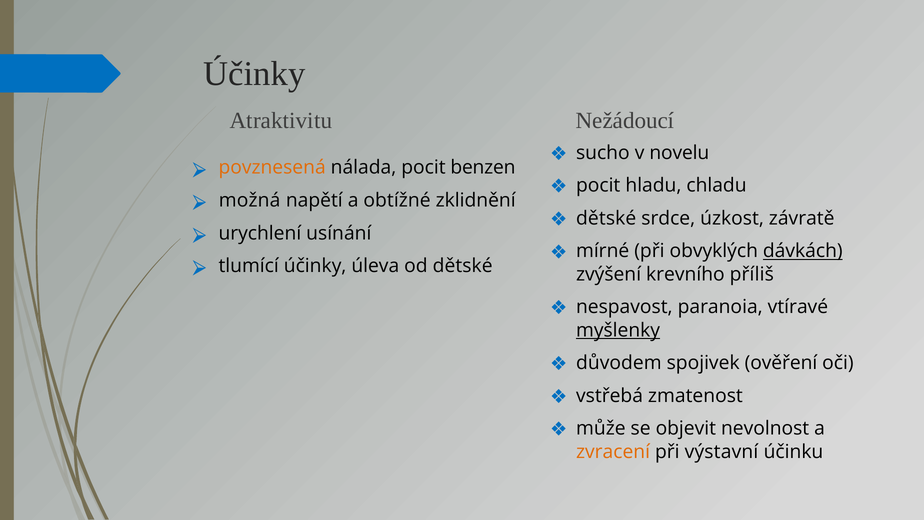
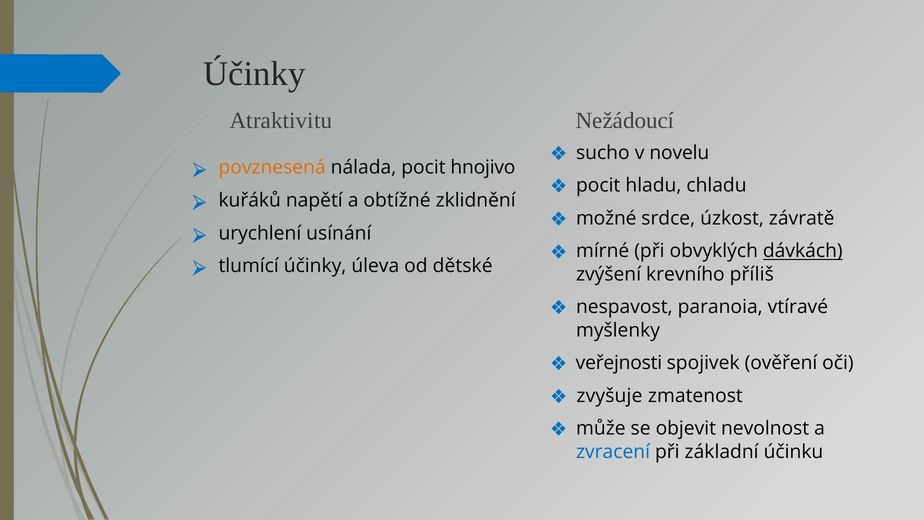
benzen: benzen -> hnojivo
možná: možná -> kuřáků
dětské at (606, 218): dětské -> možné
myšlenky underline: present -> none
důvodem: důvodem -> veřejnosti
vstřebá: vstřebá -> zvyšuje
zvracení colour: orange -> blue
výstavní: výstavní -> základní
